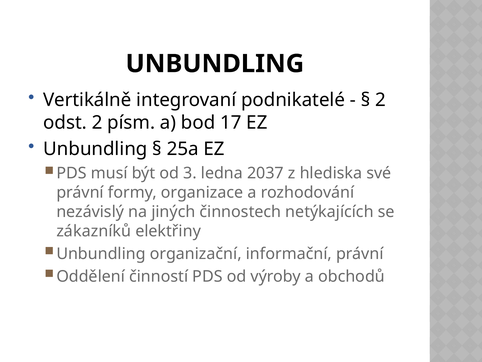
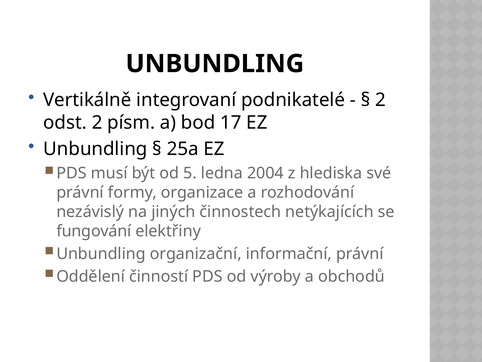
3: 3 -> 5
2037: 2037 -> 2004
zákazníků: zákazníků -> fungování
